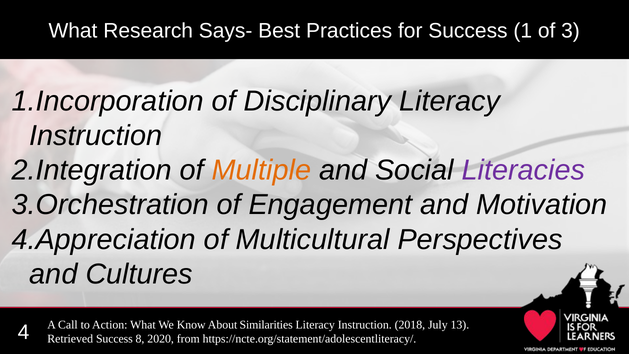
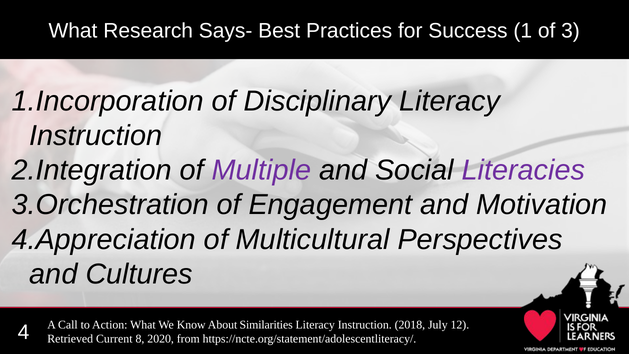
Multiple colour: orange -> purple
13: 13 -> 12
Retrieved Success: Success -> Current
